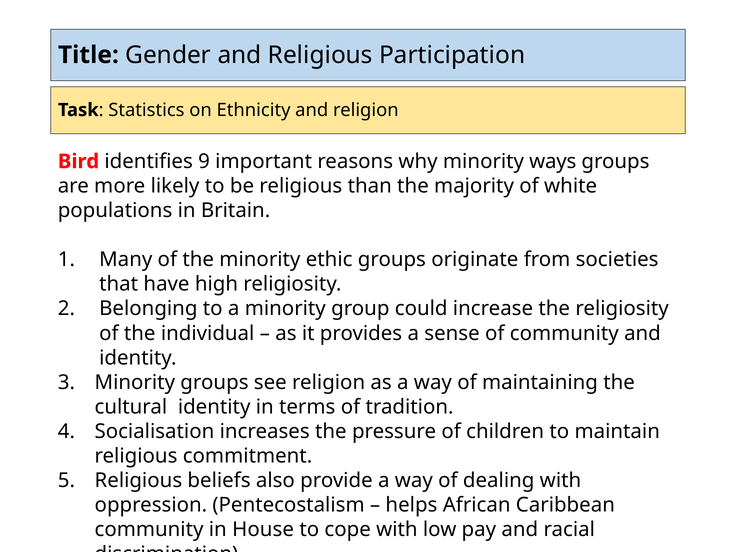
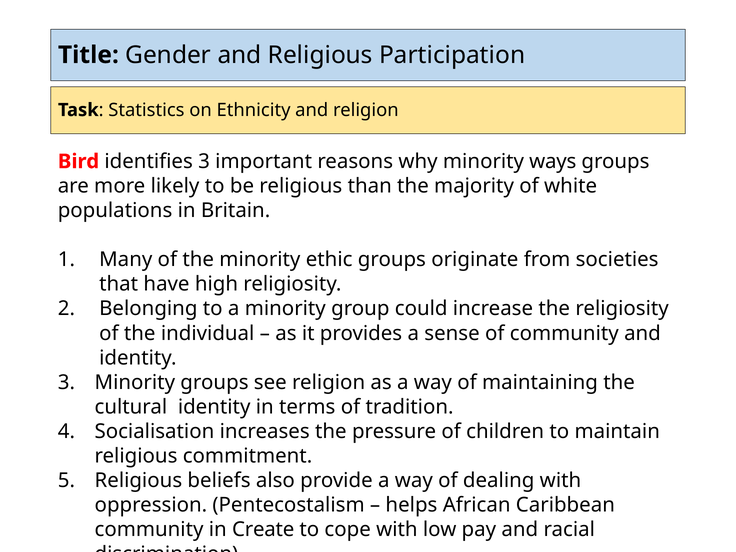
identifies 9: 9 -> 3
House: House -> Create
